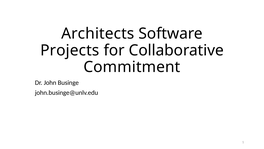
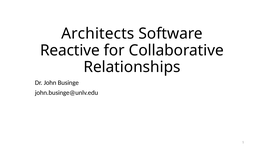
Projects: Projects -> Reactive
Commitment: Commitment -> Relationships
